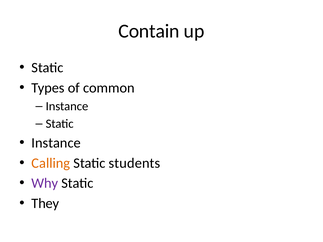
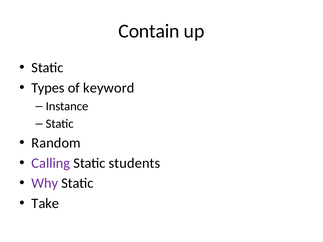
common: common -> keyword
Instance at (56, 143): Instance -> Random
Calling colour: orange -> purple
They: They -> Take
